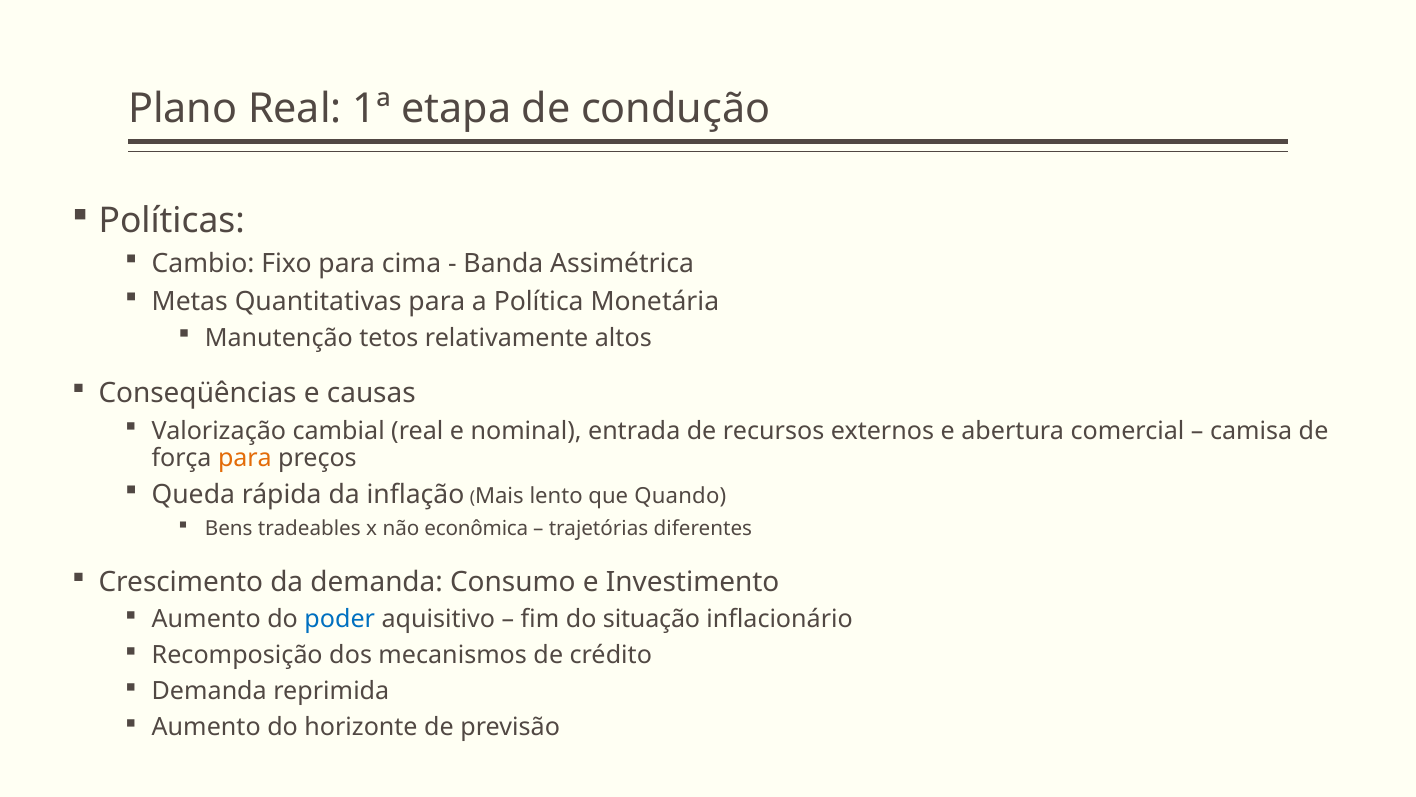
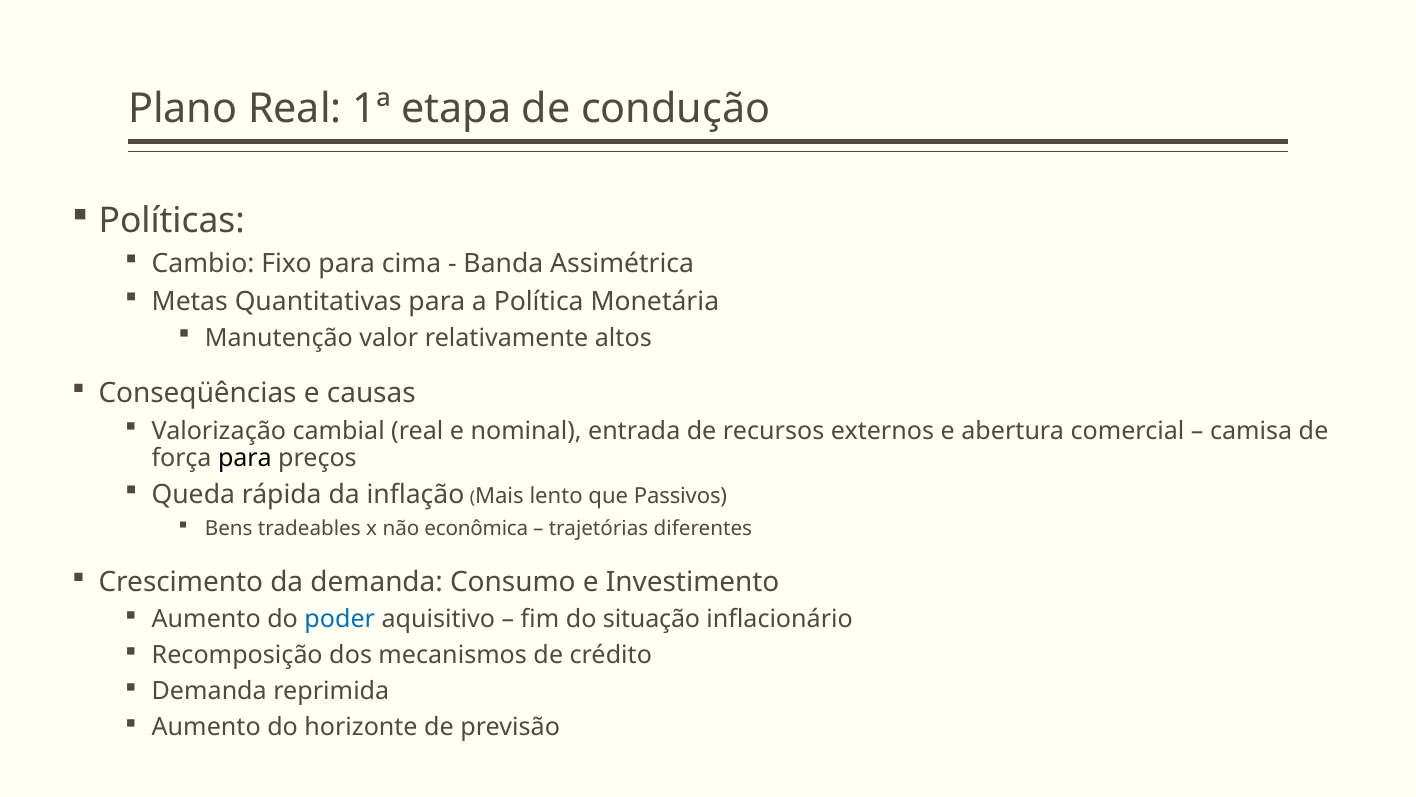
tetos: tetos -> valor
para at (245, 458) colour: orange -> black
Quando: Quando -> Passivos
